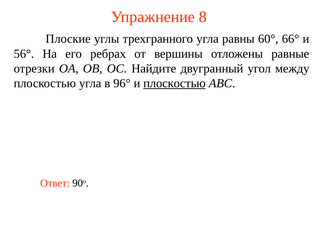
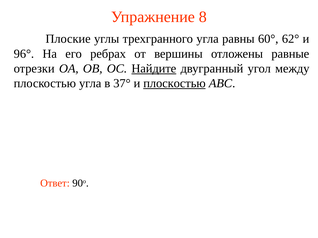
66°: 66° -> 62°
56°: 56° -> 96°
Найдите underline: none -> present
96°: 96° -> 37°
